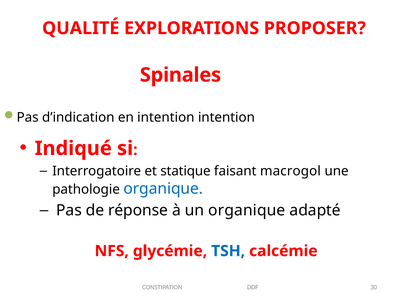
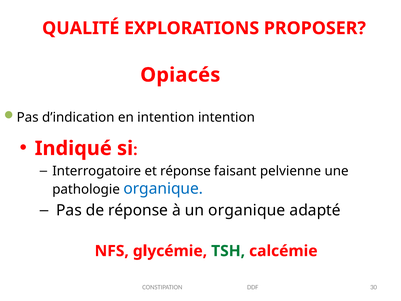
Spinales: Spinales -> Opiacés
et statique: statique -> réponse
macrogol: macrogol -> pelvienne
TSH colour: blue -> green
